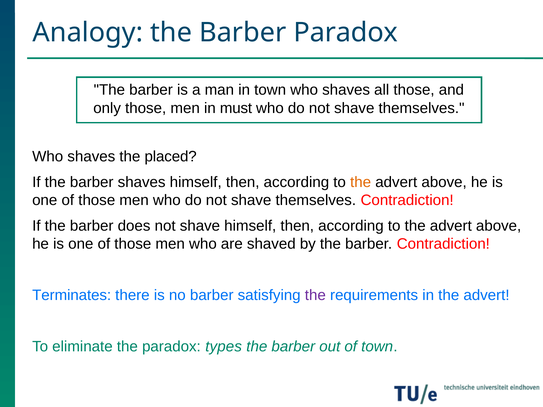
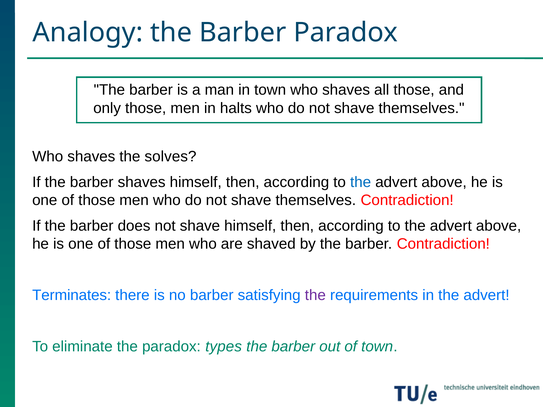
must: must -> halts
placed: placed -> solves
the at (361, 182) colour: orange -> blue
